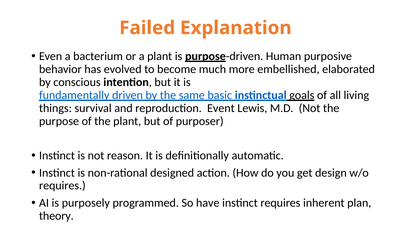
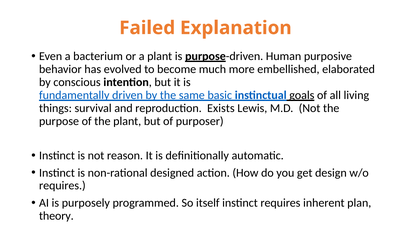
Event: Event -> Exists
have: have -> itself
